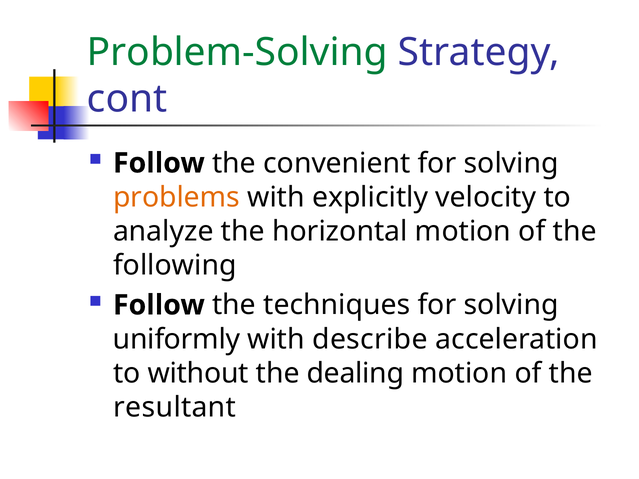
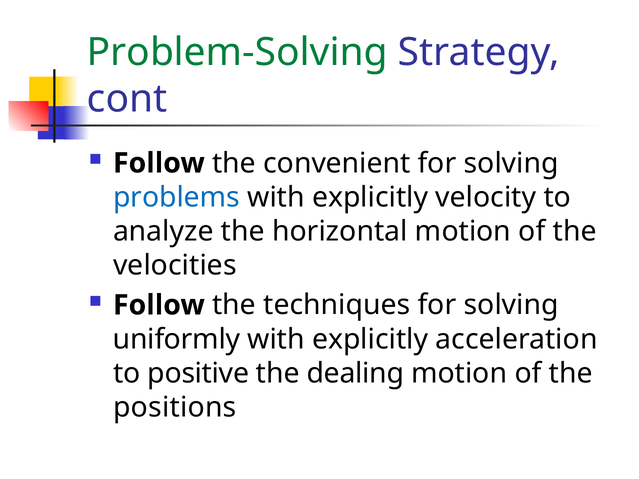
problems colour: orange -> blue
following: following -> velocities
describe at (370, 339): describe -> explicitly
without: without -> positive
resultant: resultant -> positions
